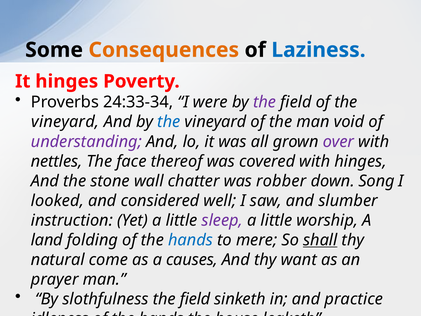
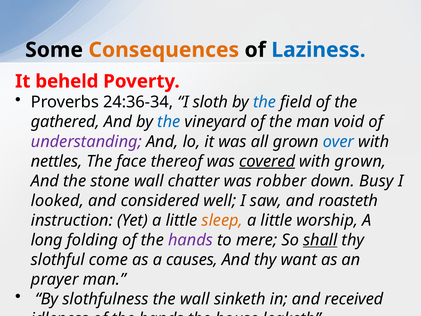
It hinges: hinges -> beheld
24:33-34: 24:33-34 -> 24:36-34
were: were -> sloth
the at (265, 102) colour: purple -> blue
vineyard at (65, 122): vineyard -> gathered
over colour: purple -> blue
covered underline: none -> present
with hinges: hinges -> grown
Song: Song -> Busy
slumber: slumber -> roasteth
sleep colour: purple -> orange
land: land -> long
hands at (191, 240) colour: blue -> purple
natural: natural -> slothful
slothfulness the field: field -> wall
practice: practice -> received
